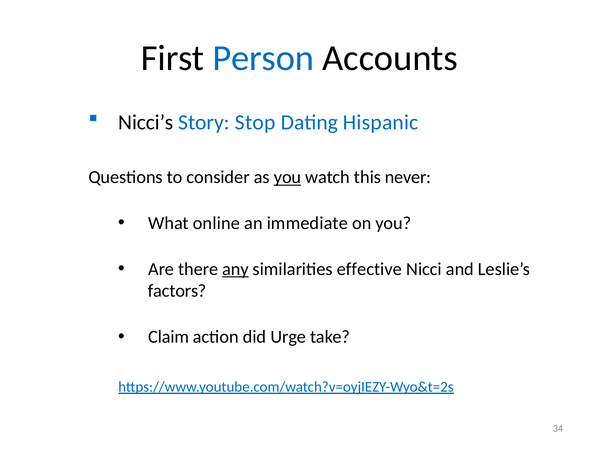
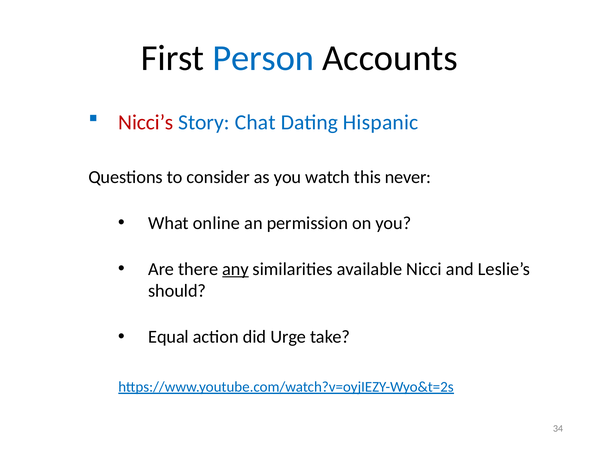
Nicci’s colour: black -> red
Stop: Stop -> Chat
you at (288, 177) underline: present -> none
immediate: immediate -> permission
effective: effective -> available
factors: factors -> should
Claim: Claim -> Equal
